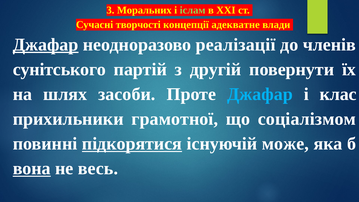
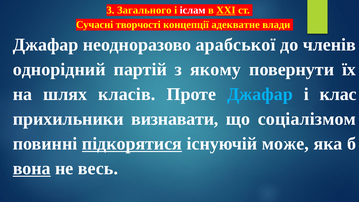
Моральних: Моральних -> Загального
іслам colour: light green -> white
XXI underline: none -> present
Джафар at (46, 45) underline: present -> none
реалізації: реалізації -> арабської
сунітського: сунітського -> однорідний
другій: другій -> якому
засоби: засоби -> класів
грамотної: грамотної -> визнавати
